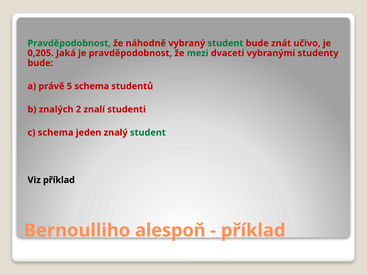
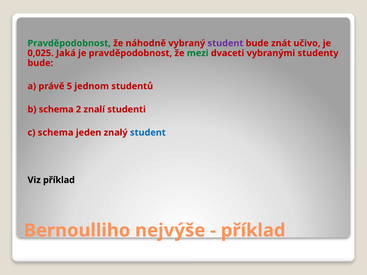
student at (225, 43) colour: green -> purple
0,205: 0,205 -> 0,025
5 schema: schema -> jednom
b znalých: znalých -> schema
student at (148, 133) colour: green -> blue
alespoň: alespoň -> nejvýše
